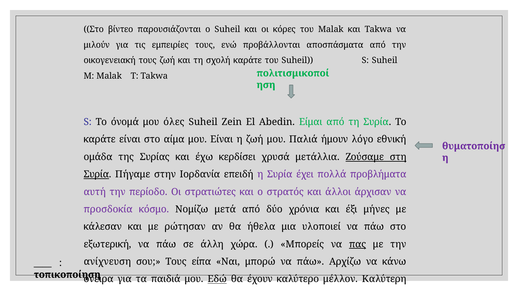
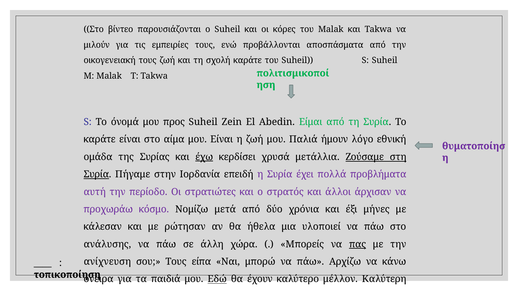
όλες: όλες -> προς
έχω underline: none -> present
προσδοκία: προσδοκία -> προχωράω
εξωτερική: εξωτερική -> ανάλυσης
